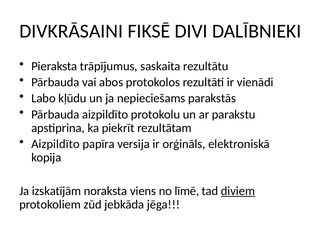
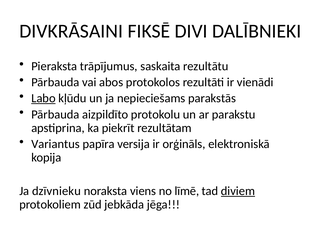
Labo underline: none -> present
Aizpildīto at (55, 144): Aizpildīto -> Variantus
izskatījām: izskatījām -> dzīvnieku
